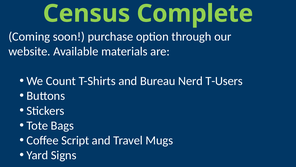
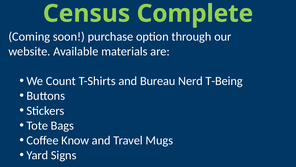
T-Users: T-Users -> T-Being
Script: Script -> Know
